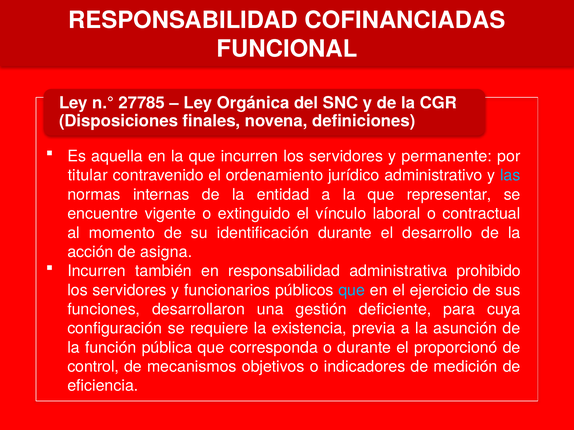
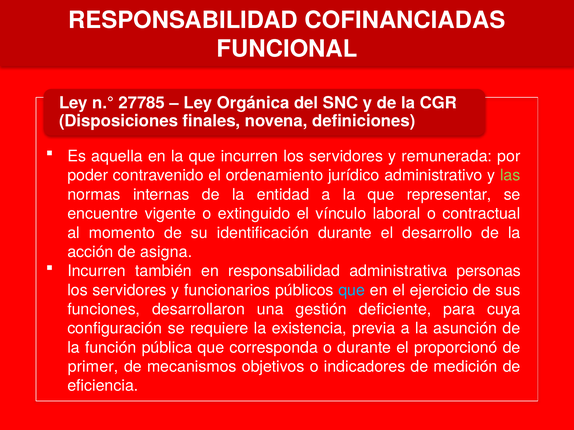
permanente: permanente -> remunerada
titular: titular -> poder
las colour: light blue -> light green
prohibido: prohibido -> personas
control: control -> primer
